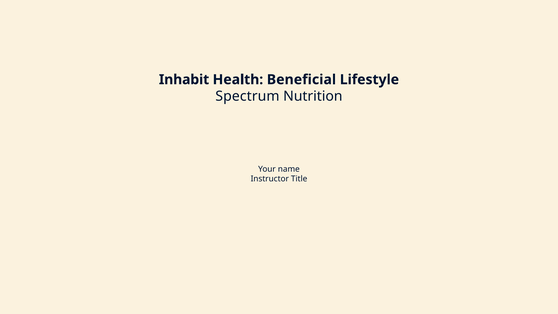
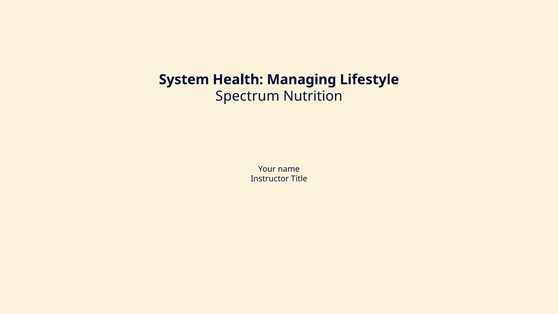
Inhabit: Inhabit -> System
Beneficial: Beneficial -> Managing
